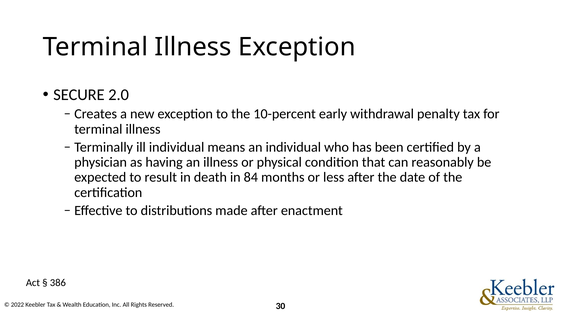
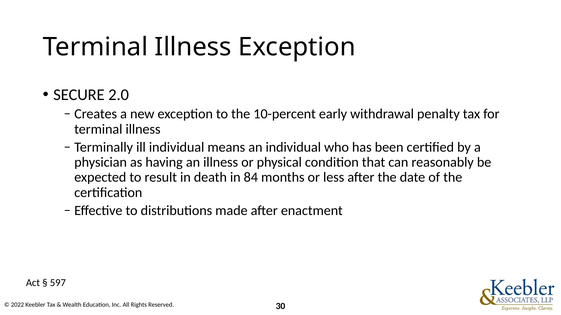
386: 386 -> 597
